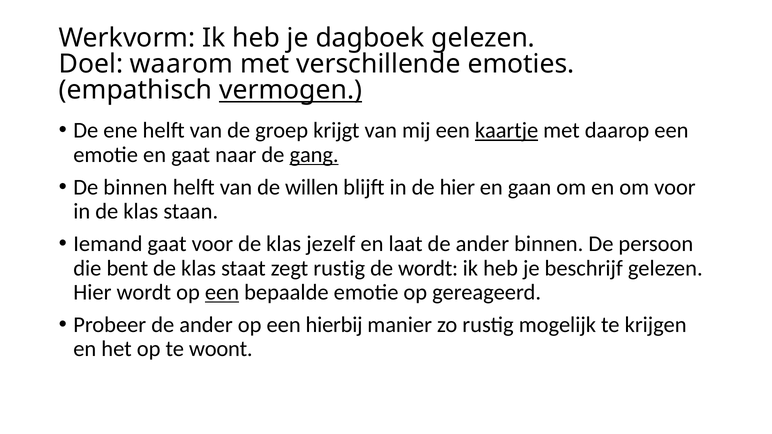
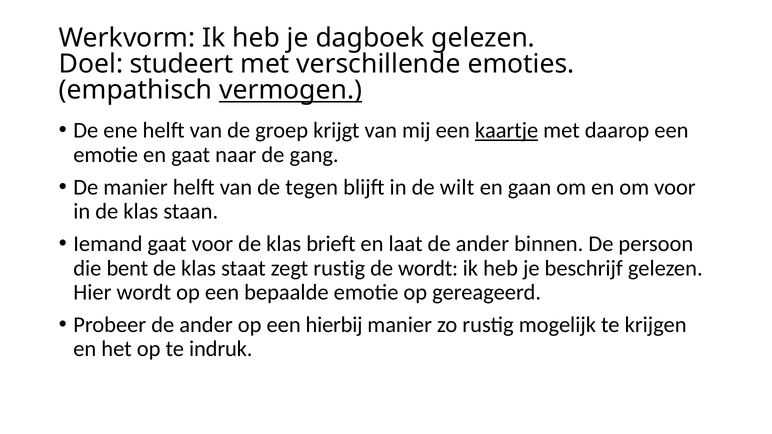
waarom: waarom -> studeert
gang underline: present -> none
De binnen: binnen -> manier
willen: willen -> tegen
de hier: hier -> wilt
jezelf: jezelf -> brieft
een at (222, 293) underline: present -> none
woont: woont -> indruk
